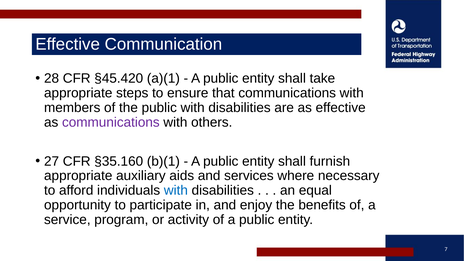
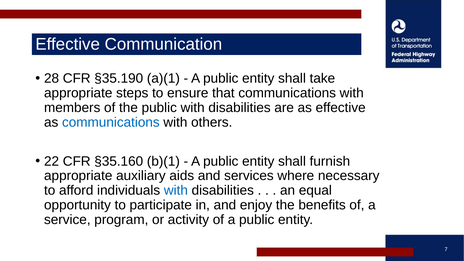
§45.420: §45.420 -> §35.190
communications at (111, 122) colour: purple -> blue
27: 27 -> 22
